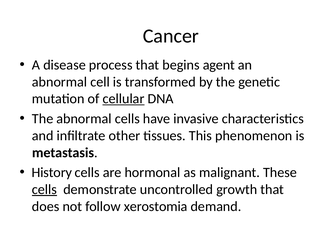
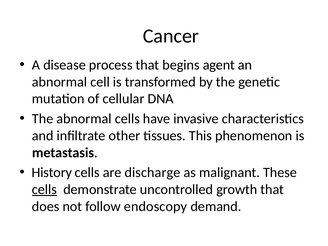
cellular underline: present -> none
hormonal: hormonal -> discharge
xerostomia: xerostomia -> endoscopy
